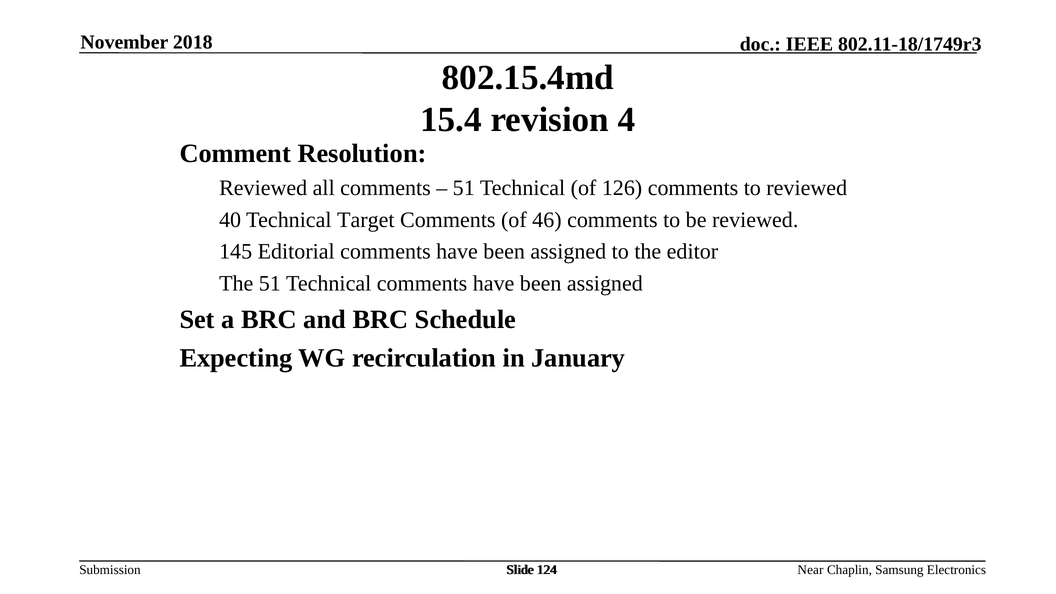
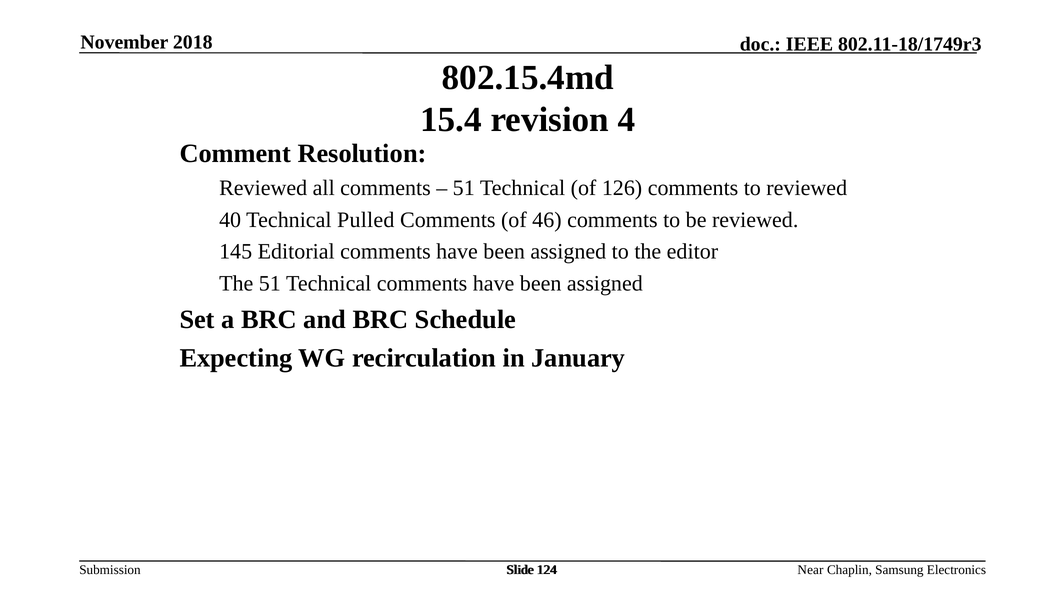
Target: Target -> Pulled
